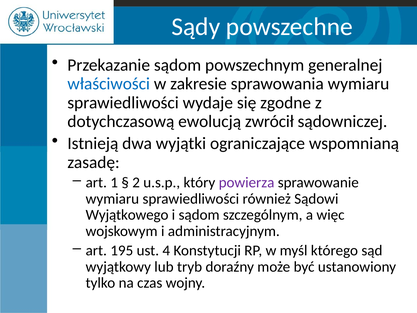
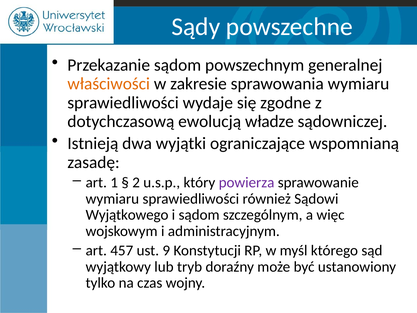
właściwości colour: blue -> orange
zwrócił: zwrócił -> władze
195: 195 -> 457
4: 4 -> 9
